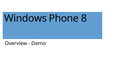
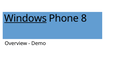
Windows underline: none -> present
